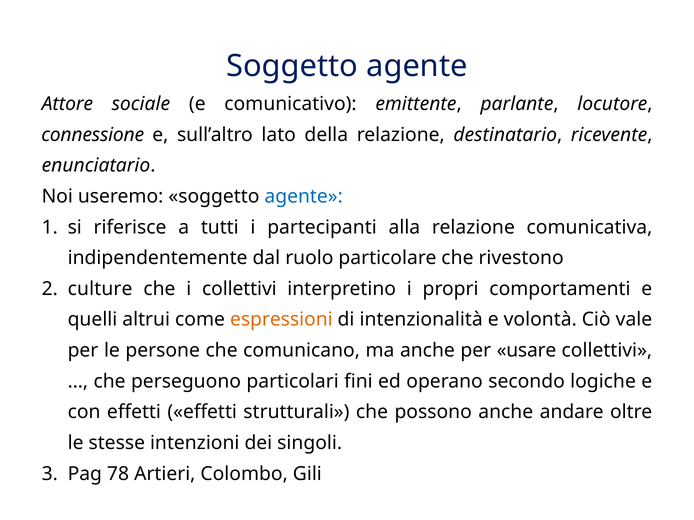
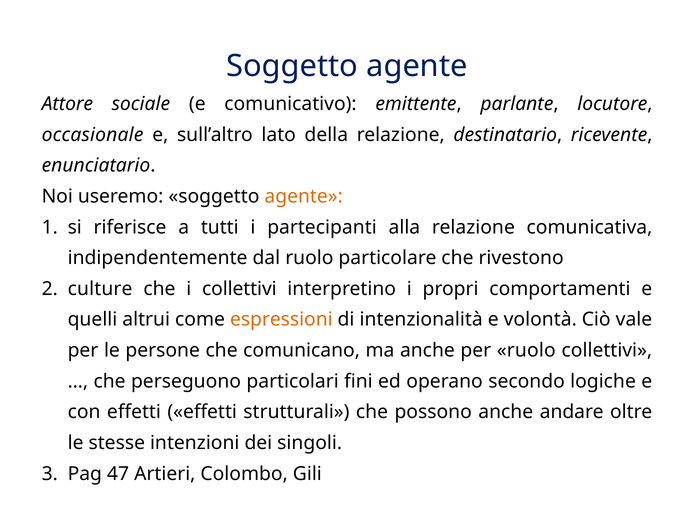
connessione: connessione -> occasionale
agente at (304, 197) colour: blue -> orange
per usare: usare -> ruolo
78: 78 -> 47
